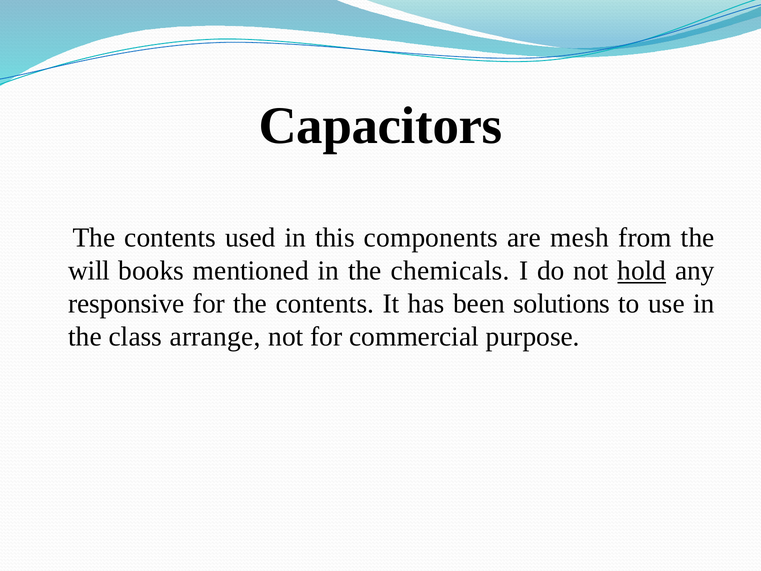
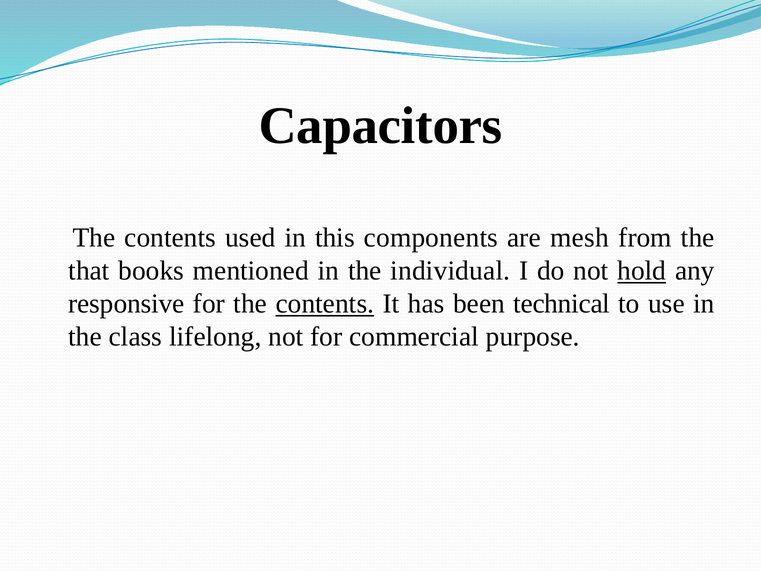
will: will -> that
chemicals: chemicals -> individual
contents at (325, 304) underline: none -> present
solutions: solutions -> technical
arrange: arrange -> lifelong
